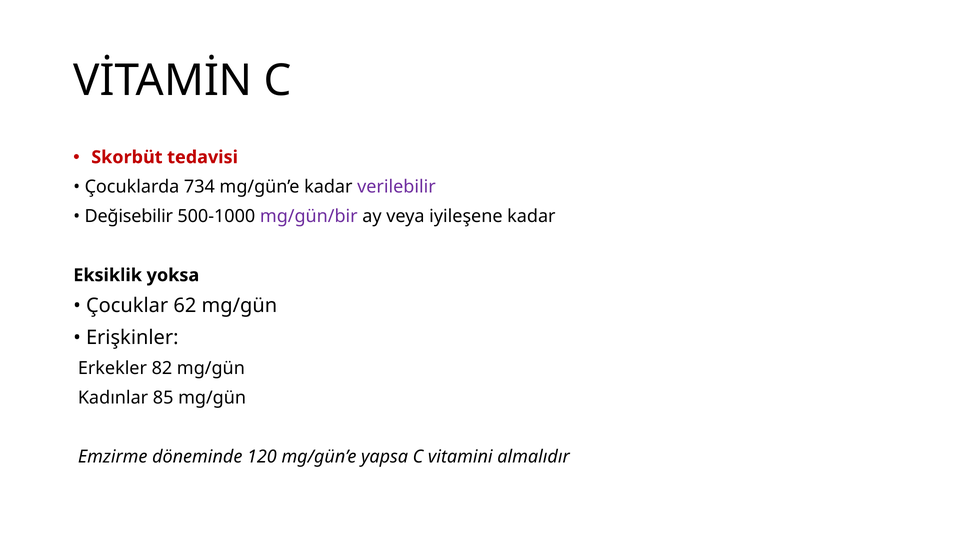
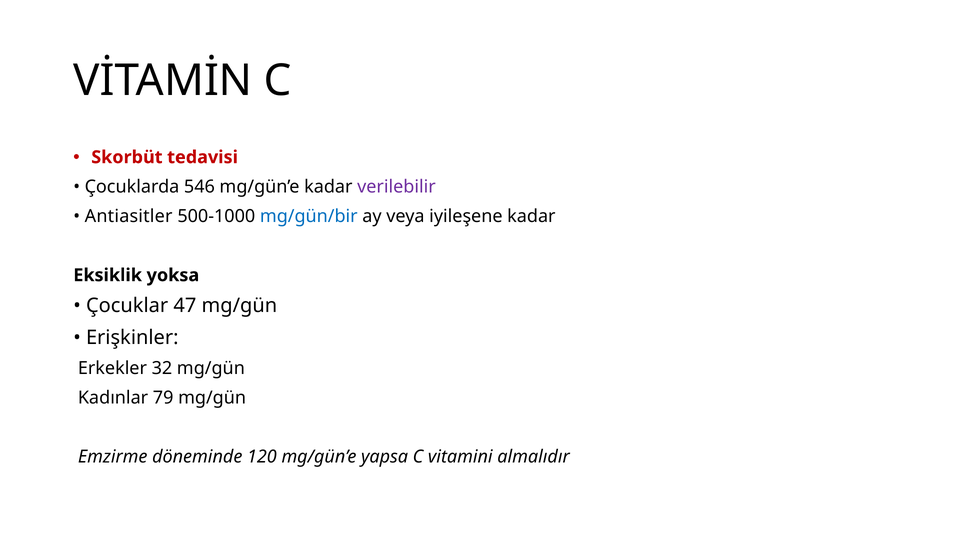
734: 734 -> 546
Değisebilir: Değisebilir -> Antiasitler
mg/gün/bir colour: purple -> blue
62: 62 -> 47
82: 82 -> 32
85: 85 -> 79
